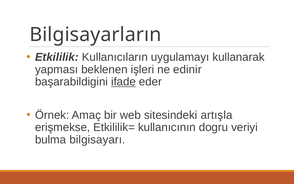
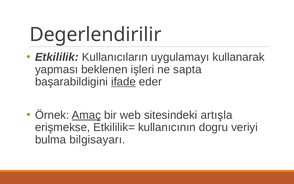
Bilgisayarların: Bilgisayarların -> Degerlendirilir
edinir: edinir -> sapta
Amaç underline: none -> present
